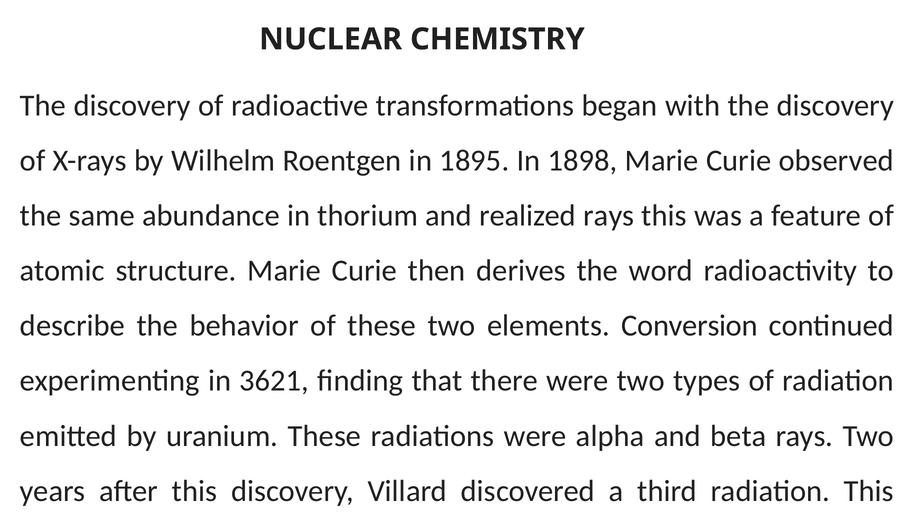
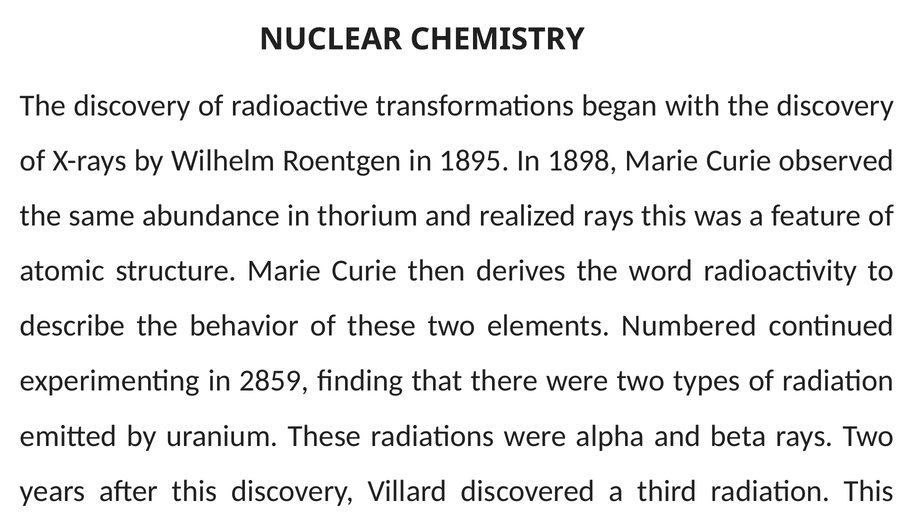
Conversion: Conversion -> Numbered
3621: 3621 -> 2859
